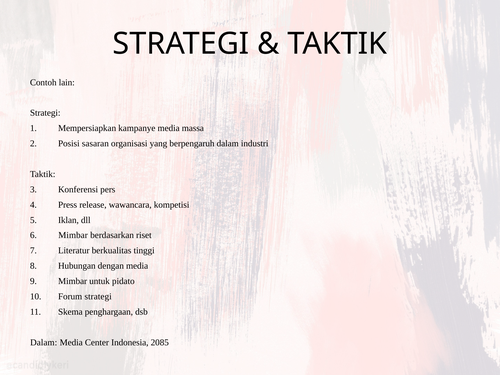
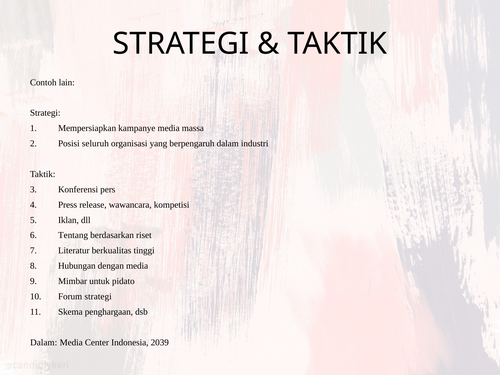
sasaran: sasaran -> seluruh
Mimbar at (73, 235): Mimbar -> Tentang
2085: 2085 -> 2039
